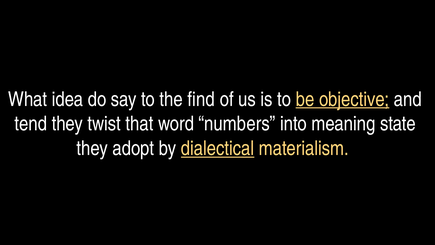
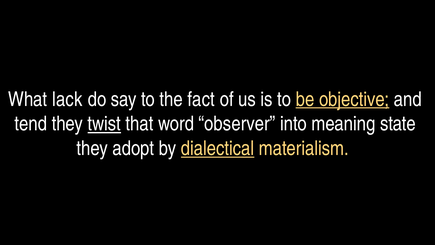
idea: idea -> lack
find: find -> fact
twist underline: none -> present
numbers: numbers -> observer
